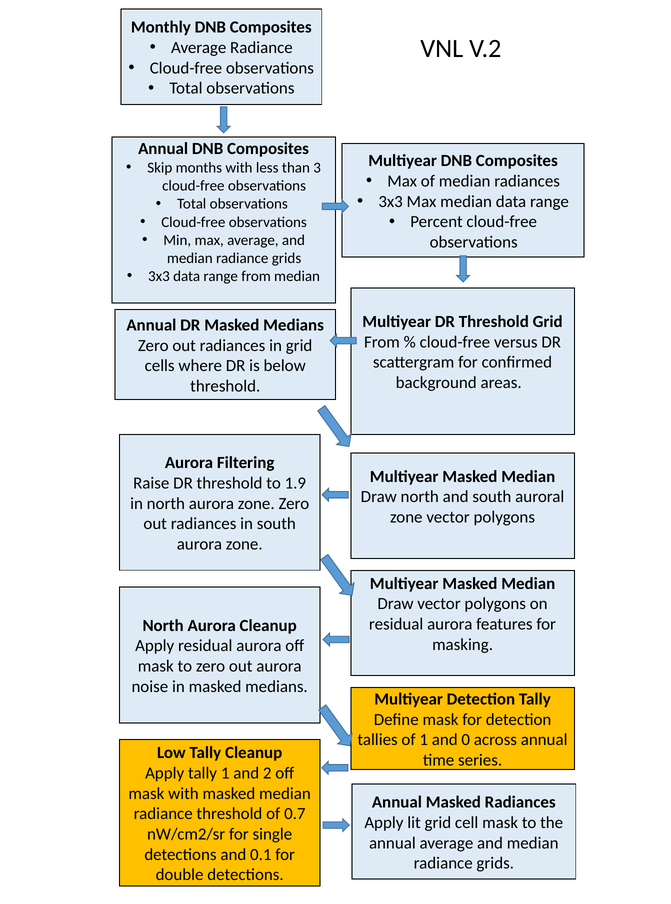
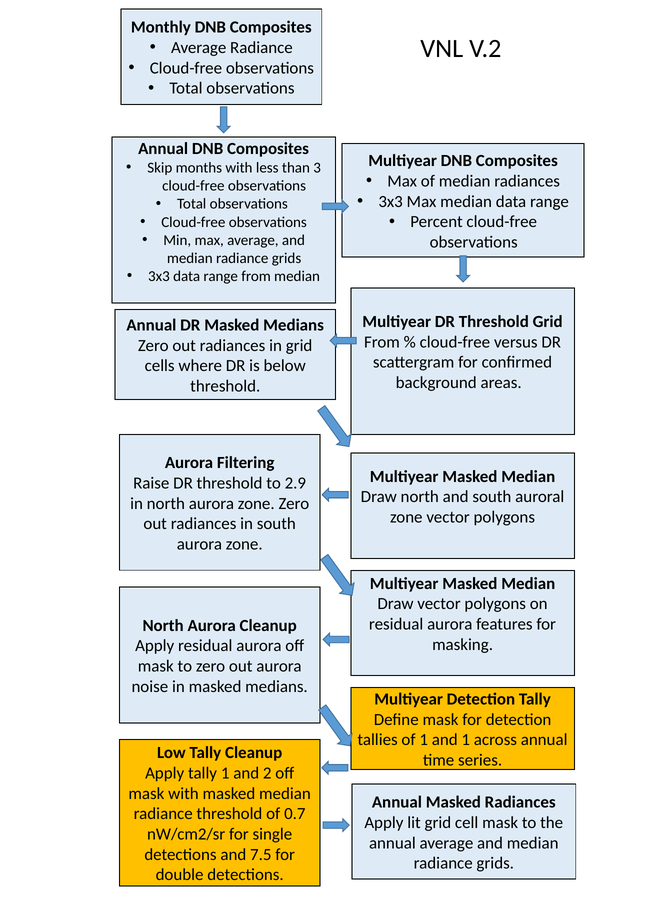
1.9: 1.9 -> 2.9
and 0: 0 -> 1
0.1: 0.1 -> 7.5
